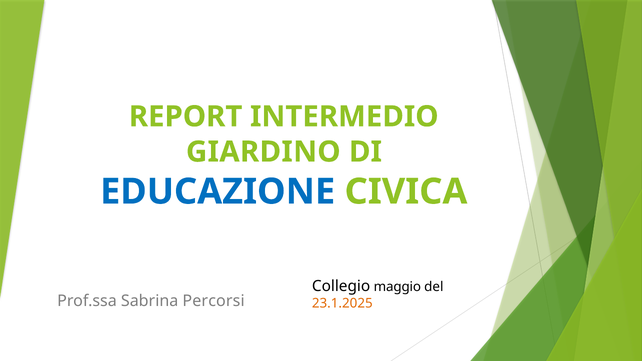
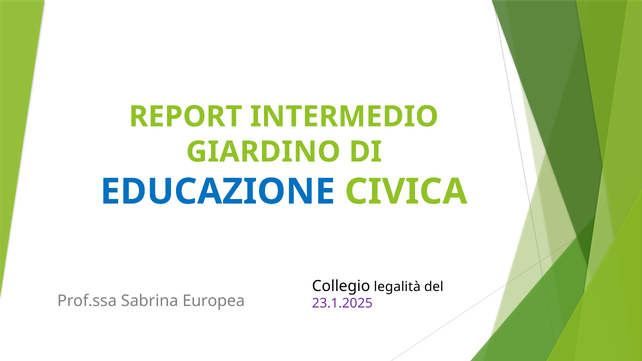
maggio: maggio -> legalità
Percorsi: Percorsi -> Europea
23.1.2025 colour: orange -> purple
